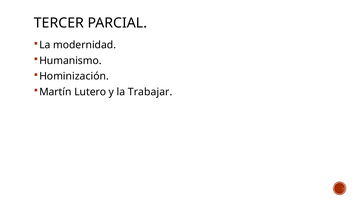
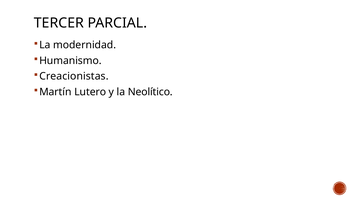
Hominización: Hominización -> Creacionistas
Trabajar: Trabajar -> Neolítico
